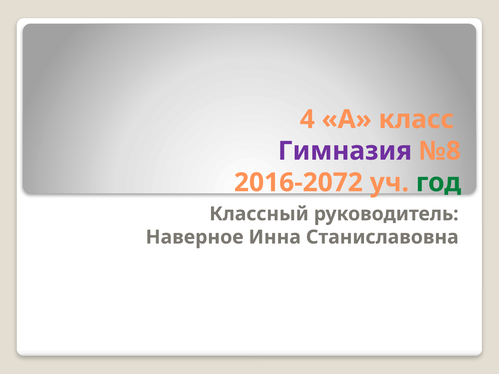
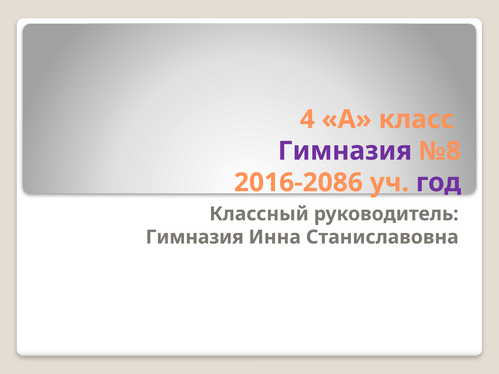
2016-2072: 2016-2072 -> 2016-2086
год colour: green -> purple
Наверное at (195, 237): Наверное -> Гимназия
